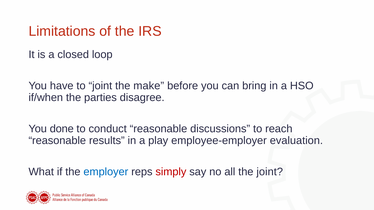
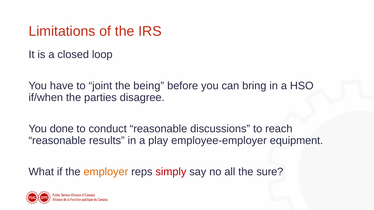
make: make -> being
evaluation: evaluation -> equipment
employer colour: blue -> orange
the joint: joint -> sure
